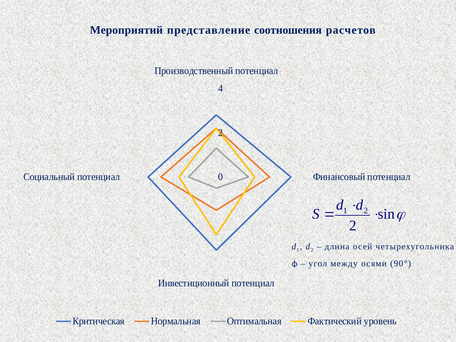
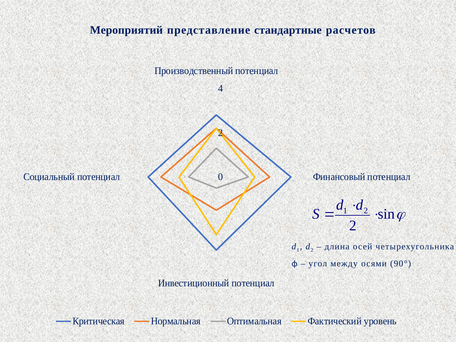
соотношения: соотношения -> стандартные
